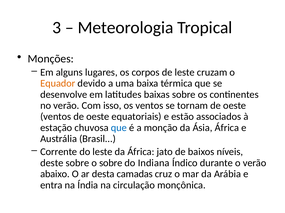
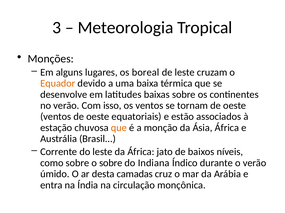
corpos: corpos -> boreal
que at (119, 128) colour: blue -> orange
deste: deste -> como
abaixo: abaixo -> úmido
